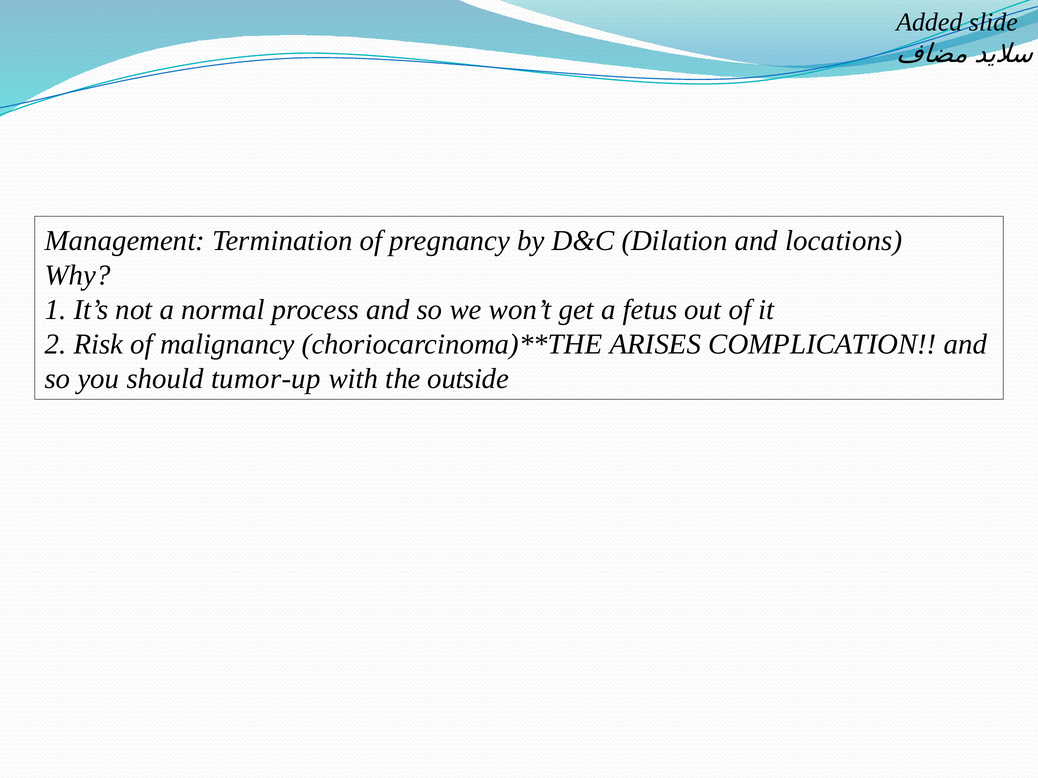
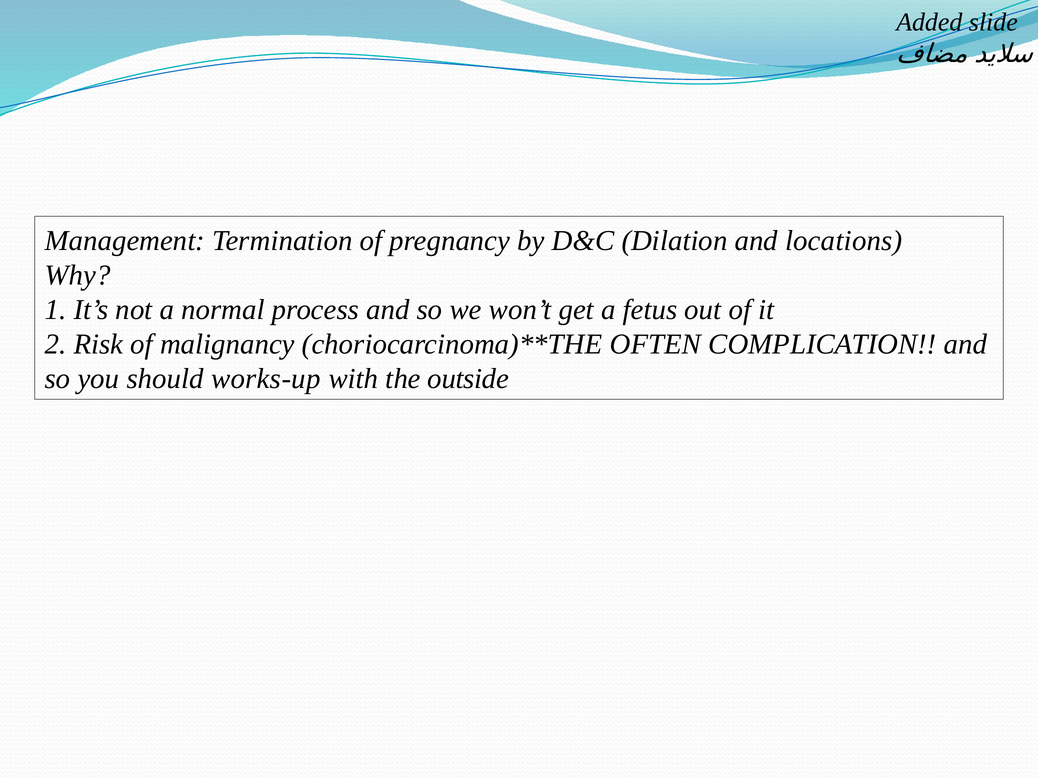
ARISES: ARISES -> OFTEN
tumor-up: tumor-up -> works-up
